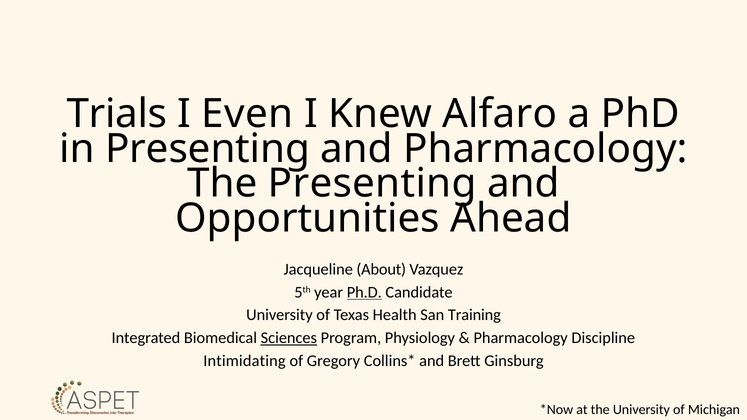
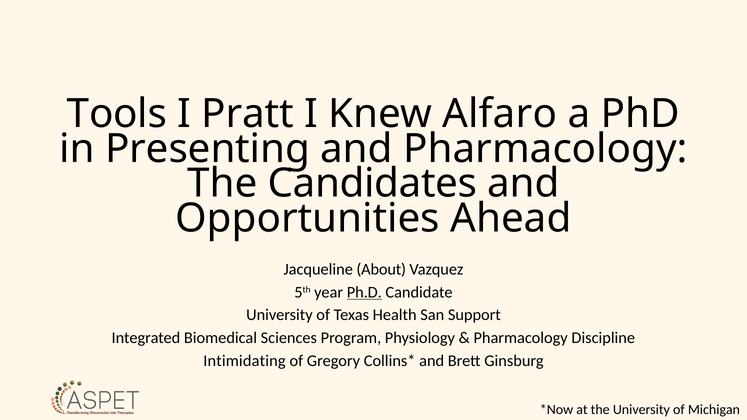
Trials: Trials -> Tools
Even: Even -> Pratt
The Presenting: Presenting -> Candidates
Training: Training -> Support
Sciences underline: present -> none
